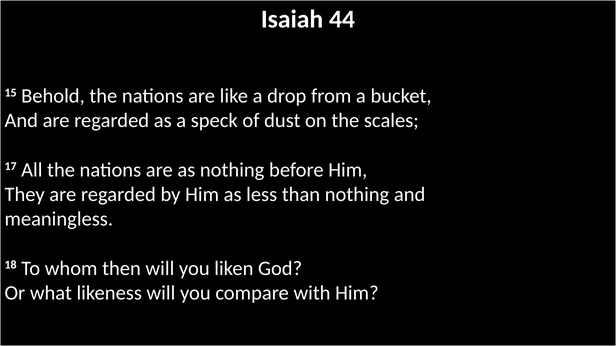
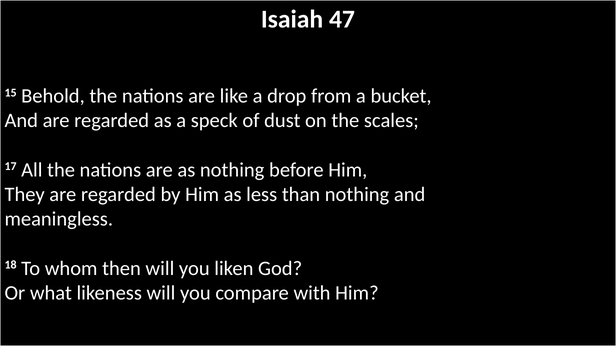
44: 44 -> 47
